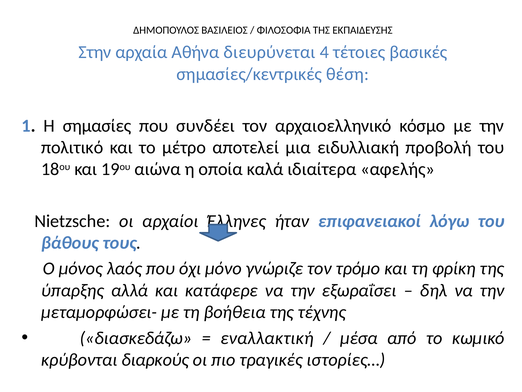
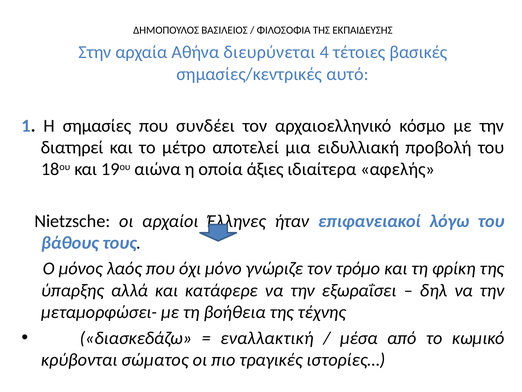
θέση: θέση -> αυτό
πολιτικό: πολιτικό -> διατηρεί
καλά: καλά -> άξιες
διαρκούς: διαρκούς -> σώματος
